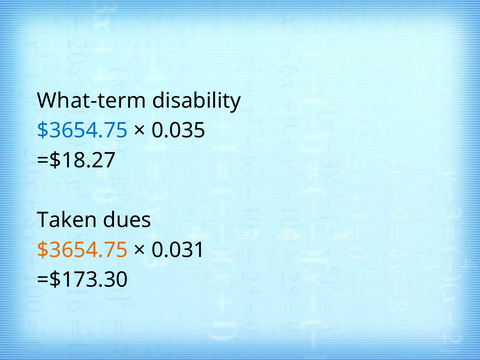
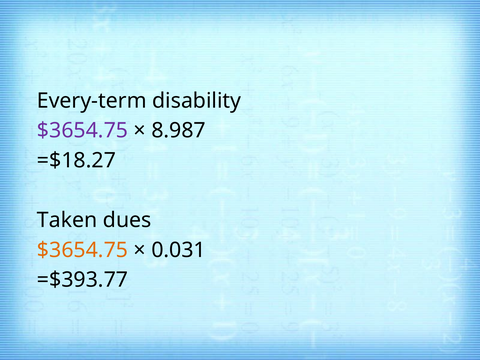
What-term: What-term -> Every-term
$3654.75 at (83, 131) colour: blue -> purple
0.035: 0.035 -> 8.987
=$173.30: =$173.30 -> =$393.77
